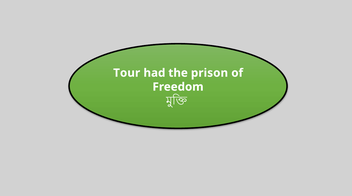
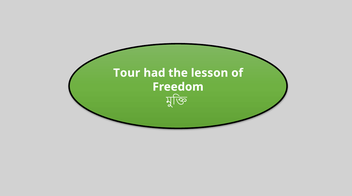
prison: prison -> lesson
